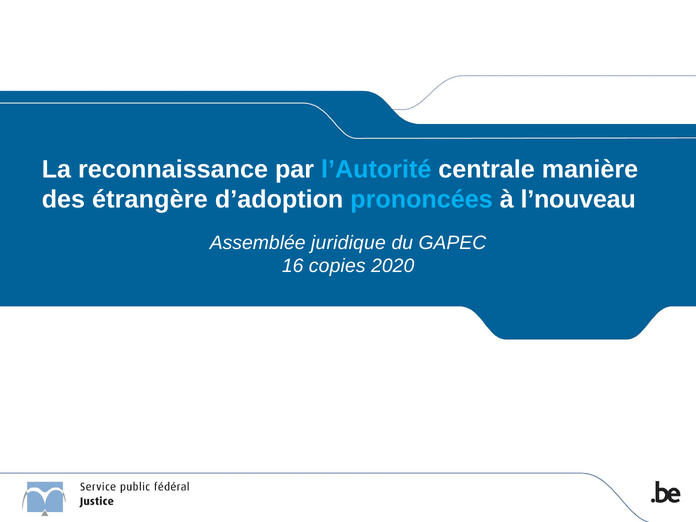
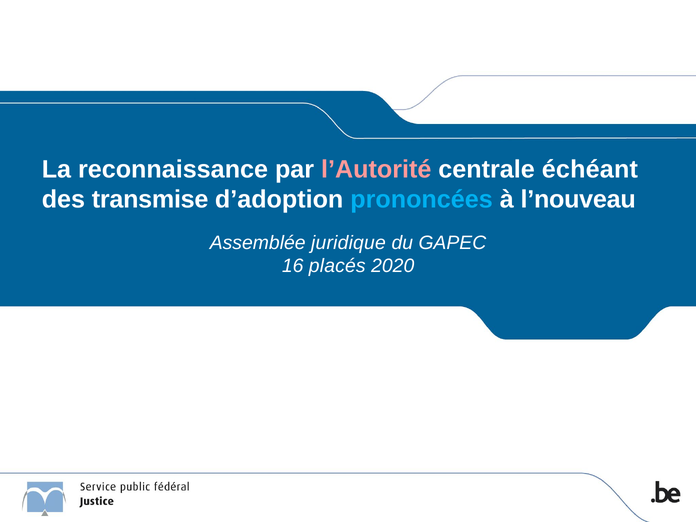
l’Autorité colour: light blue -> pink
manière: manière -> échéant
étrangère: étrangère -> transmise
copies: copies -> placés
